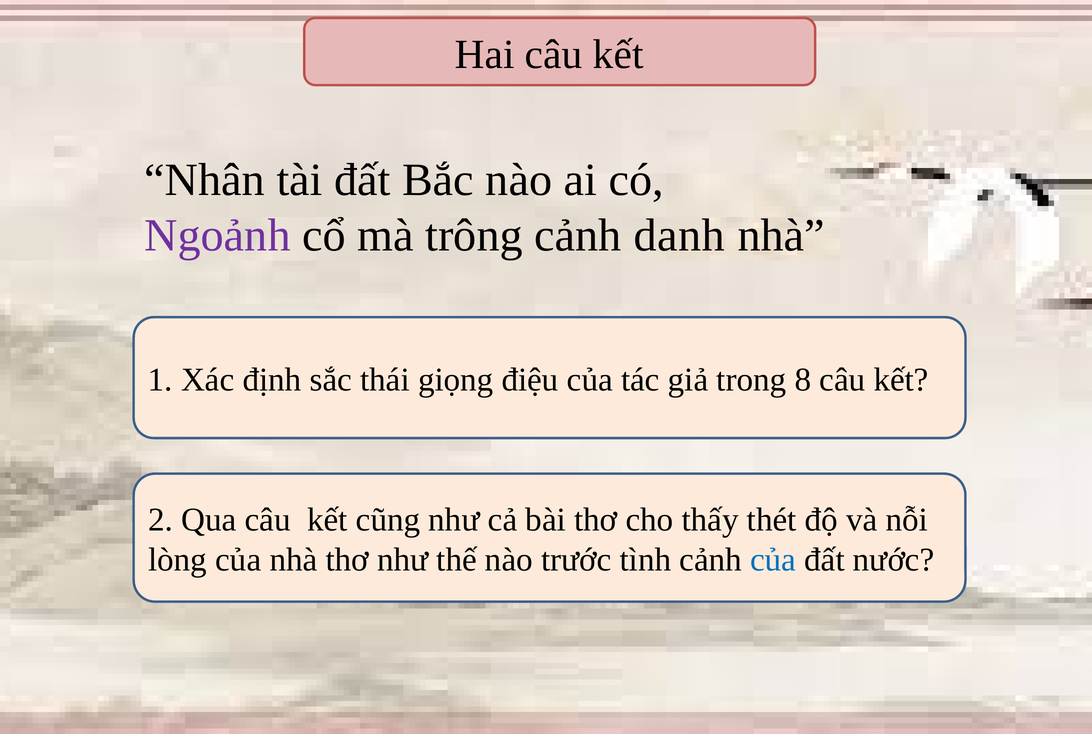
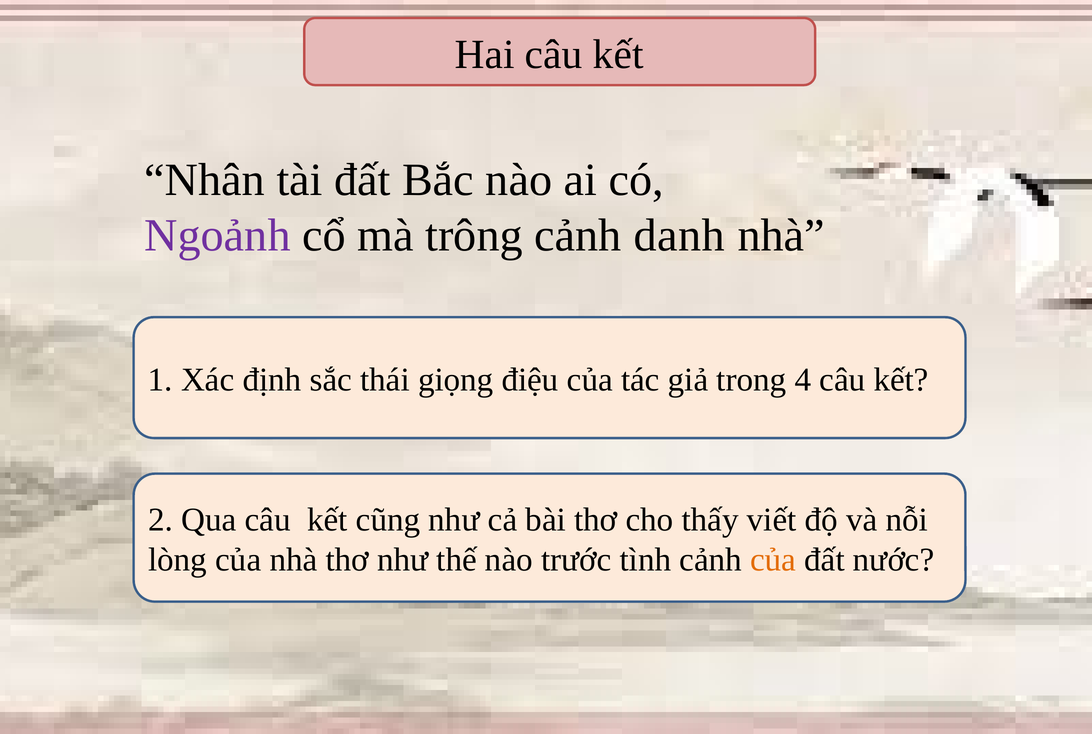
8: 8 -> 4
thét: thét -> viết
của at (773, 560) colour: blue -> orange
